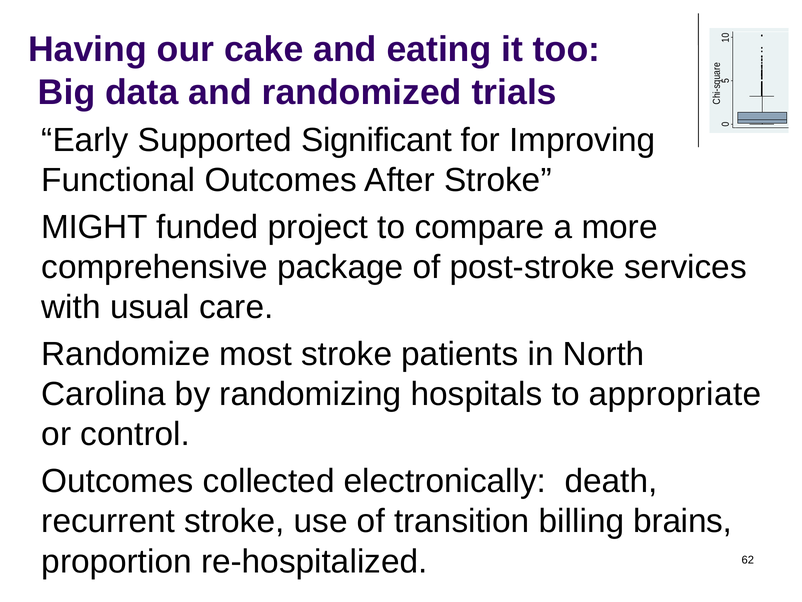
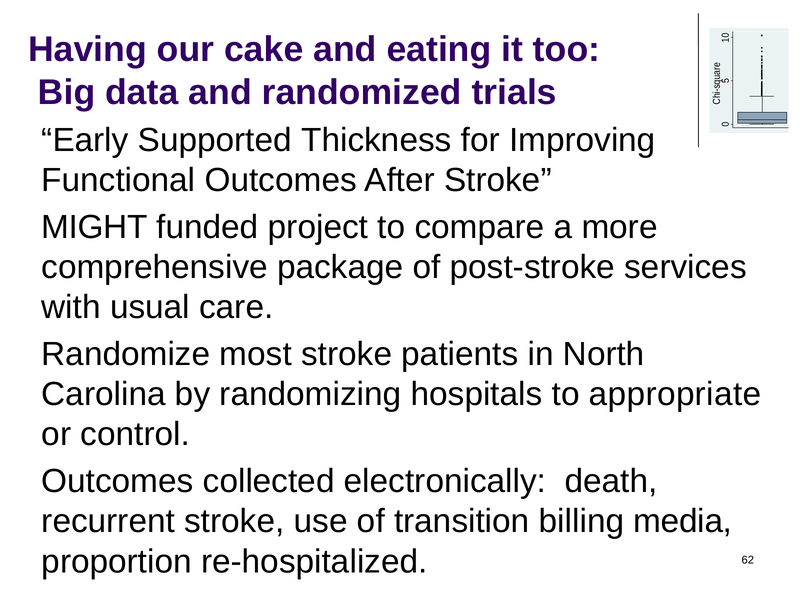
Significant: Significant -> Thickness
brains: brains -> media
